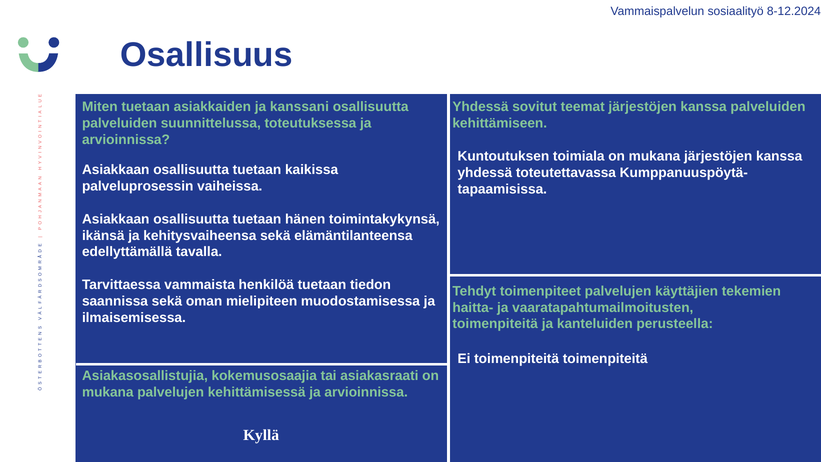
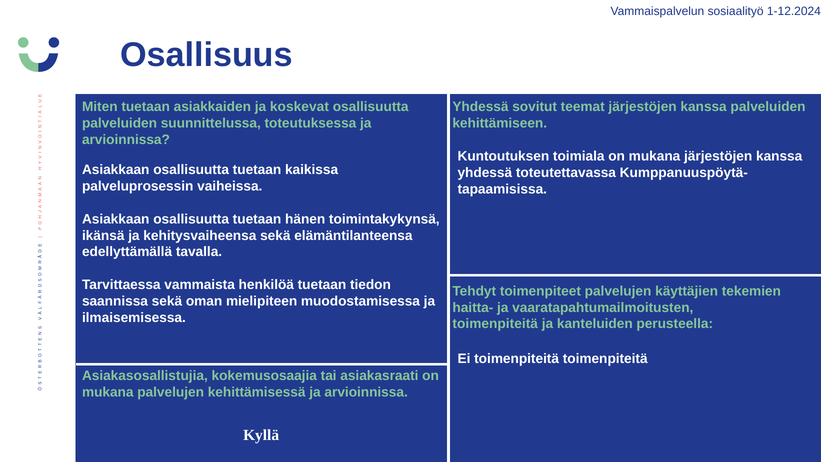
8-12.2024: 8-12.2024 -> 1-12.2024
kanssani: kanssani -> koskevat
